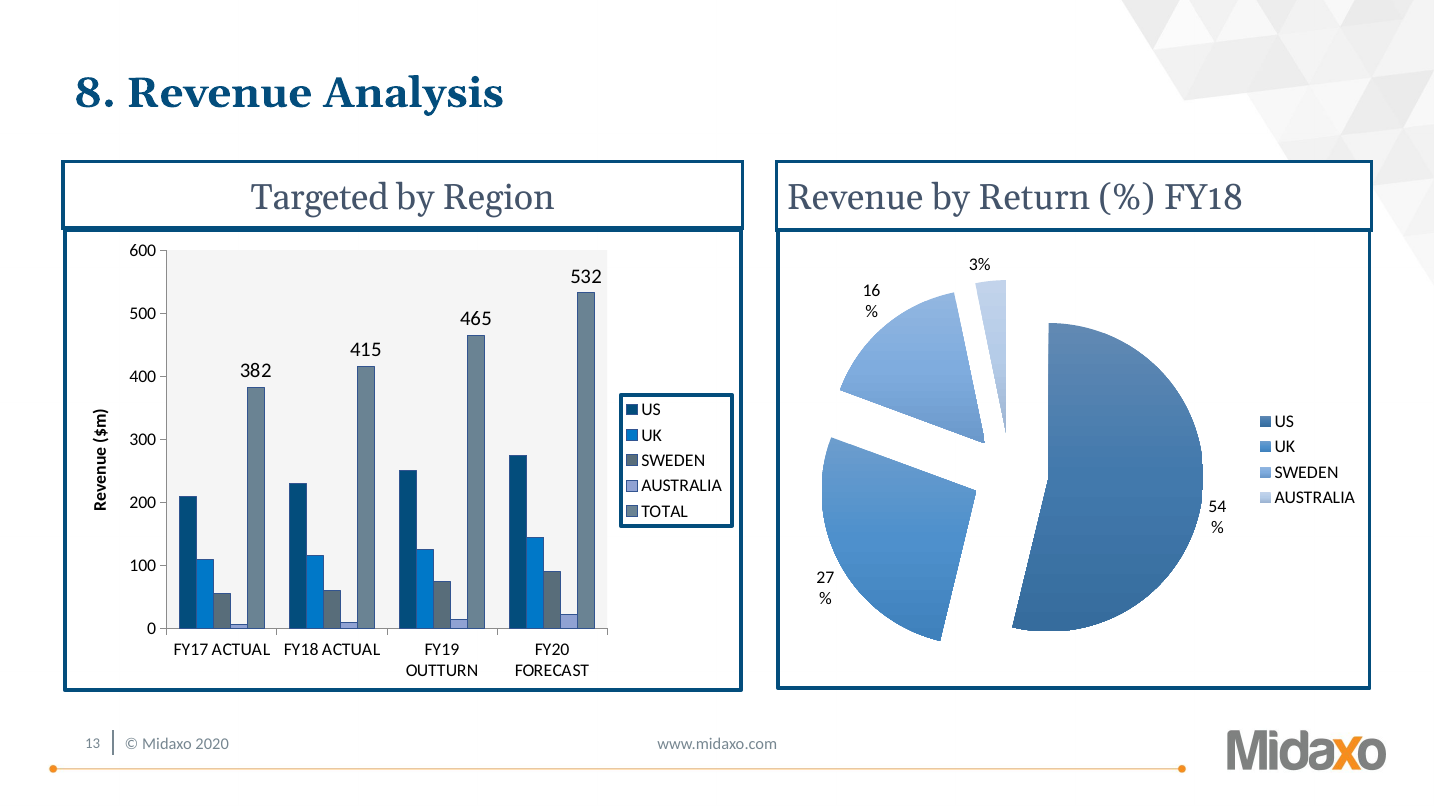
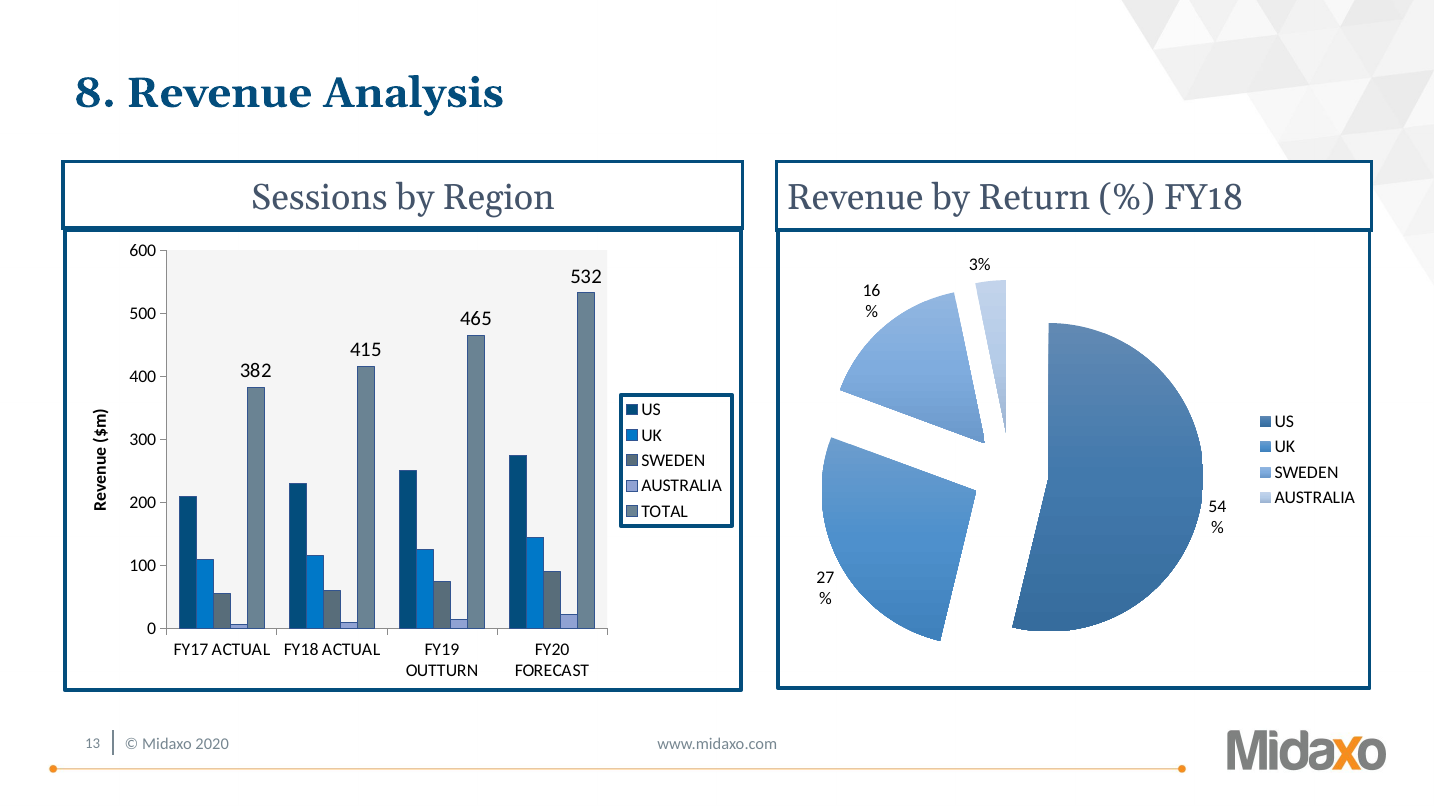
Targeted: Targeted -> Sessions
